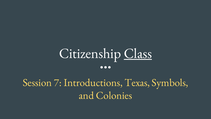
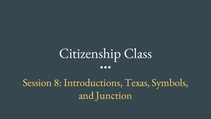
Class underline: present -> none
7: 7 -> 8
Colonies: Colonies -> Junction
